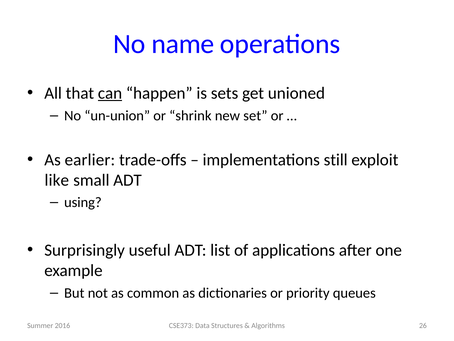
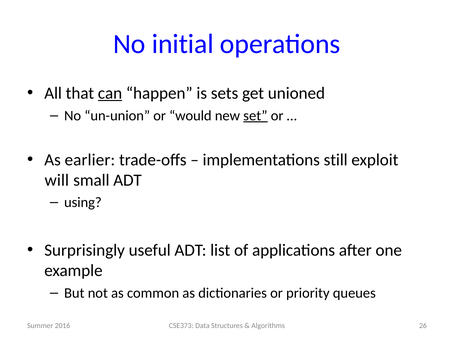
name: name -> initial
shrink: shrink -> would
set underline: none -> present
like: like -> will
